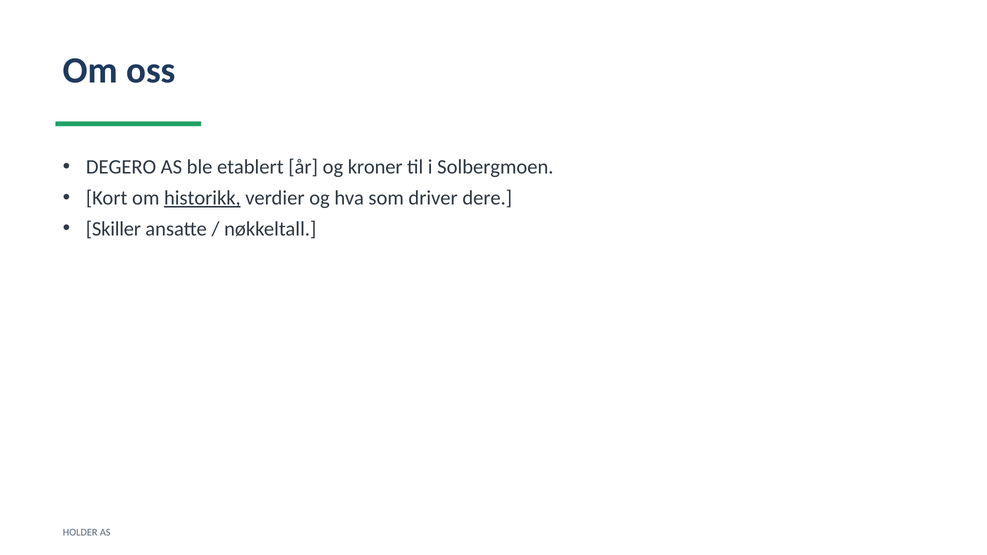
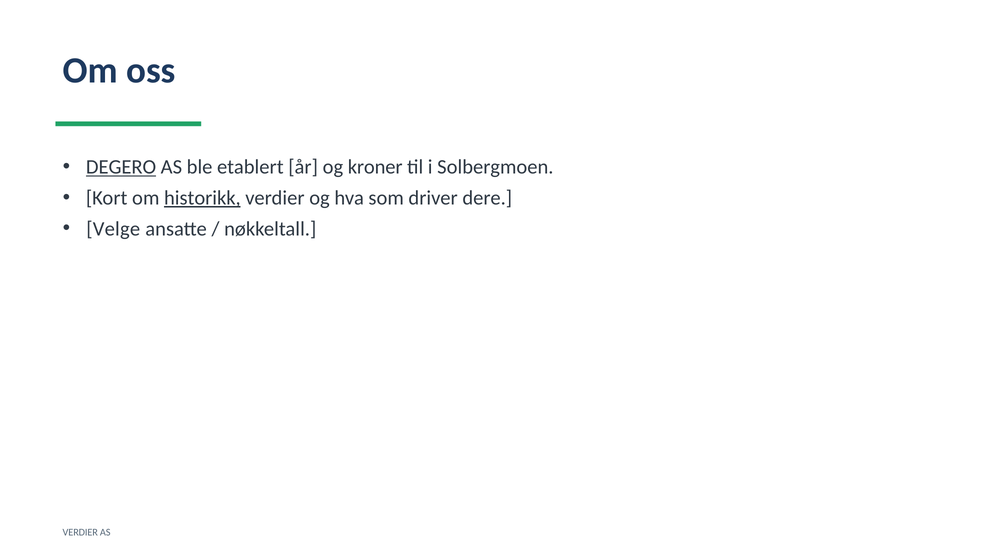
DEGERO underline: none -> present
Skiller: Skiller -> Velge
HOLDER at (80, 533): HOLDER -> VERDIER
